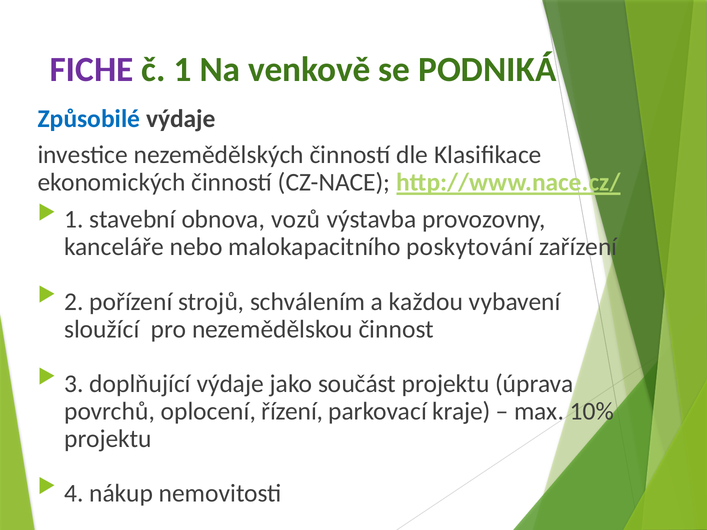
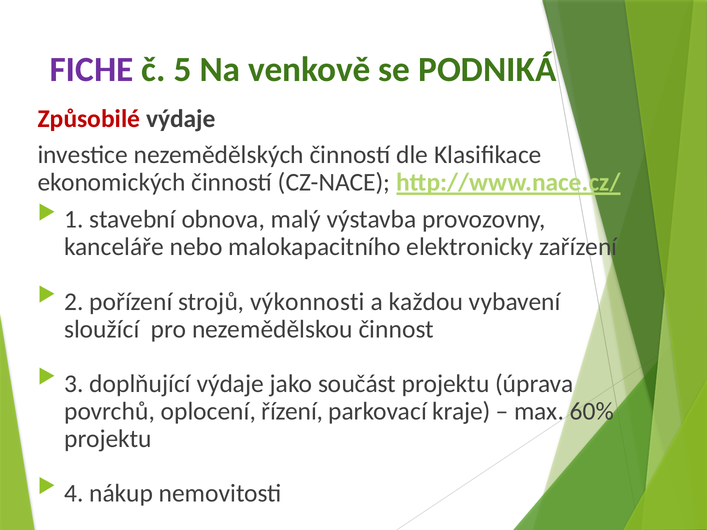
č 1: 1 -> 5
Způsobilé colour: blue -> red
vozů: vozů -> malý
poskytování: poskytování -> elektronicky
schválením: schválením -> výkonnosti
10%: 10% -> 60%
